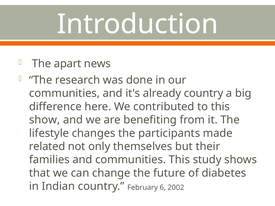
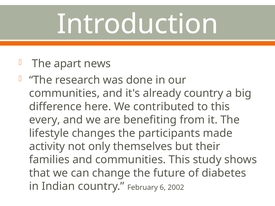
show: show -> every
related: related -> activity
